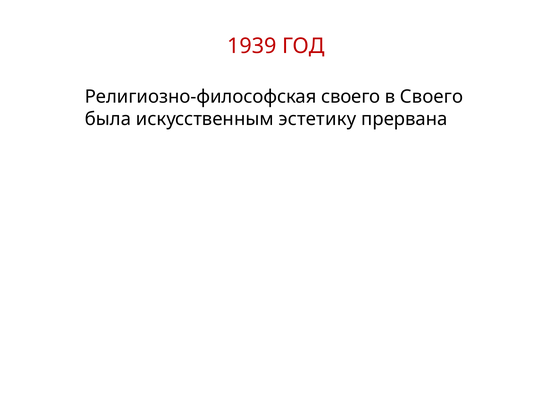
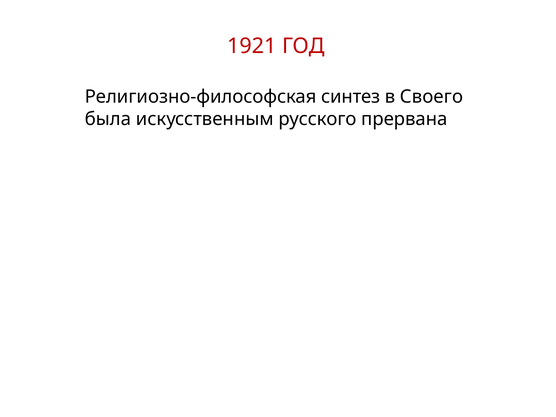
1939: 1939 -> 1921
Религиозно-философская своего: своего -> синтез
эстетику: эстетику -> русского
